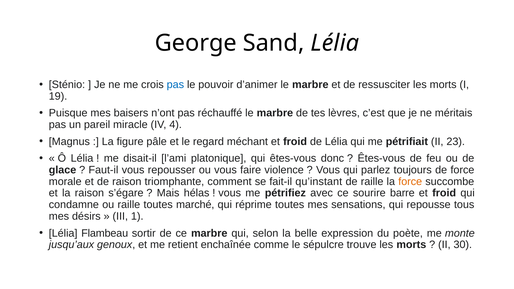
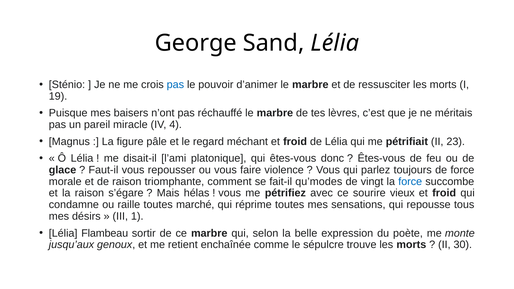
qu’instant: qu’instant -> qu’modes
de raille: raille -> vingt
force at (410, 182) colour: orange -> blue
barre: barre -> vieux
